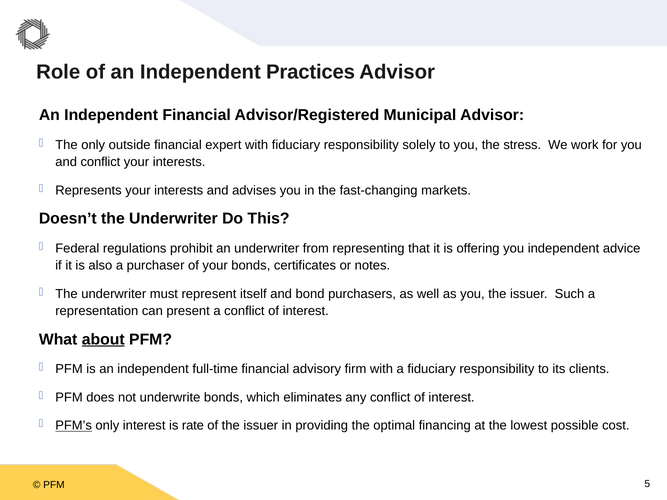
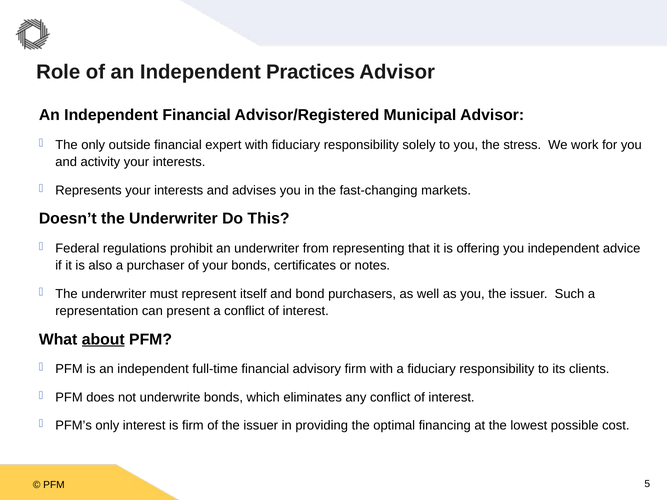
and conflict: conflict -> activity
PFM’s underline: present -> none
is rate: rate -> firm
